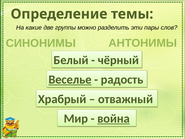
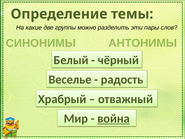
Веселье underline: present -> none
